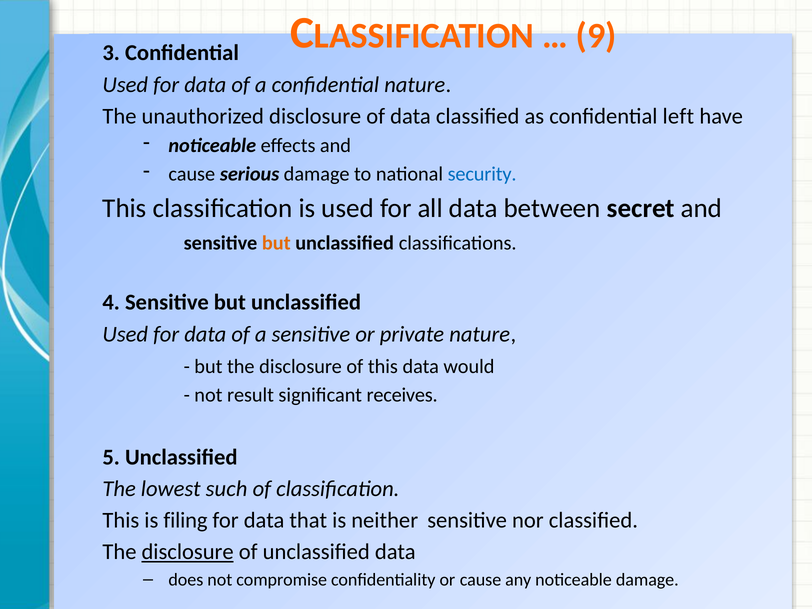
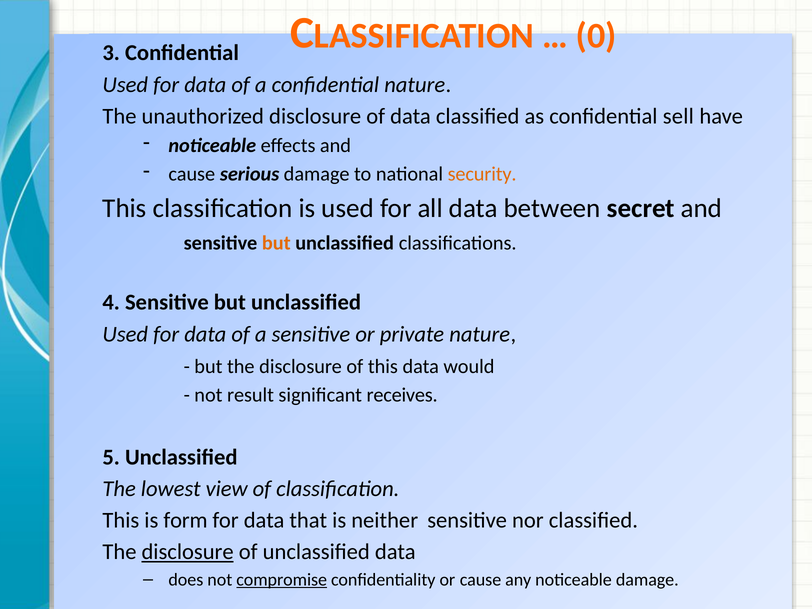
9: 9 -> 0
left: left -> sell
security colour: blue -> orange
such: such -> view
filing: filing -> form
compromise underline: none -> present
